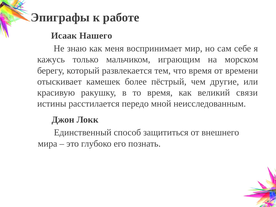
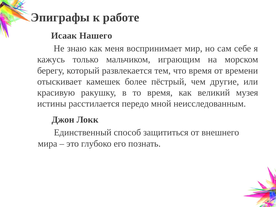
связи: связи -> музея
